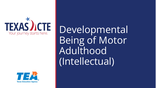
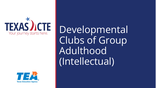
Being: Being -> Clubs
Motor: Motor -> Group
